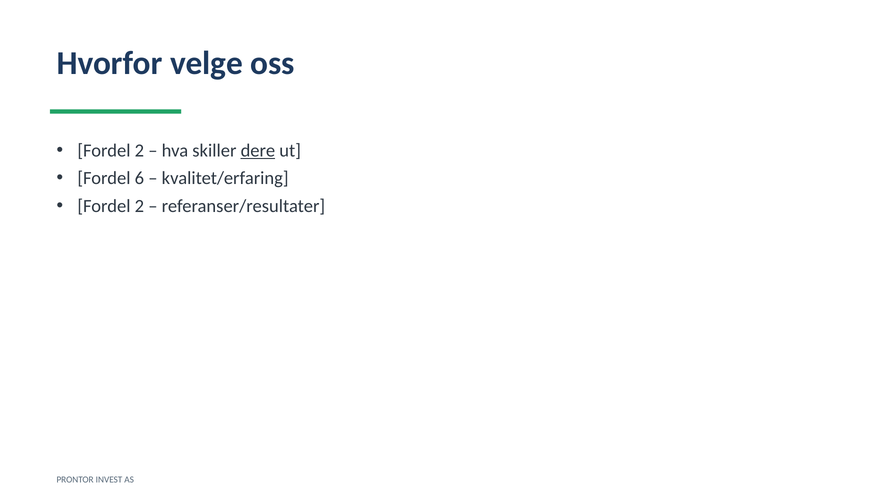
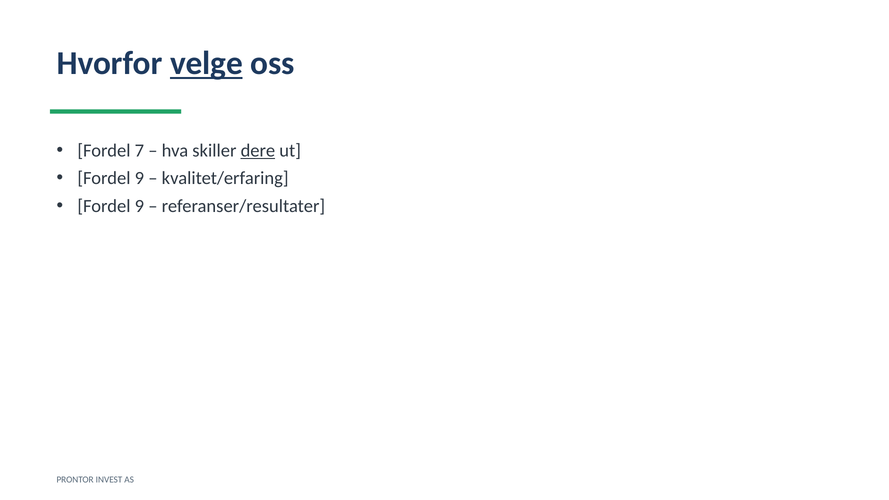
velge underline: none -> present
2 at (139, 151): 2 -> 7
6 at (139, 178): 6 -> 9
2 at (139, 206): 2 -> 9
